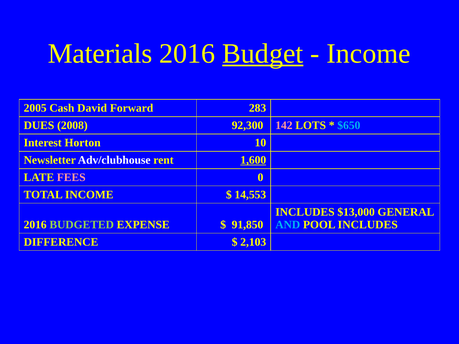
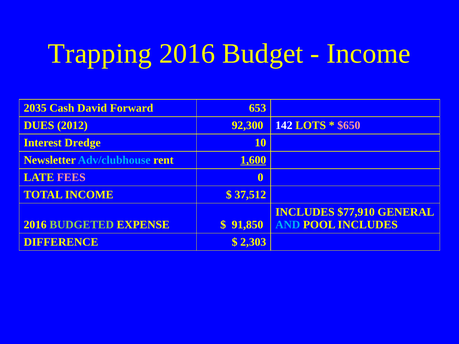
Materials: Materials -> Trapping
Budget underline: present -> none
2005: 2005 -> 2035
283: 283 -> 653
2008: 2008 -> 2012
142 colour: pink -> white
$650 colour: light blue -> pink
Horton: Horton -> Dredge
Adv/clubhouse colour: white -> light blue
14,553: 14,553 -> 37,512
$13,000: $13,000 -> $77,910
2,103: 2,103 -> 2,303
